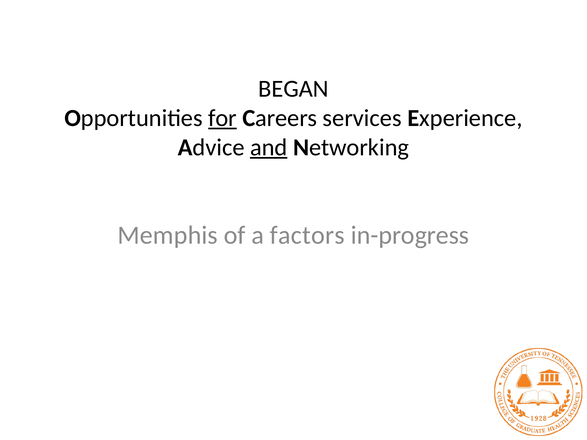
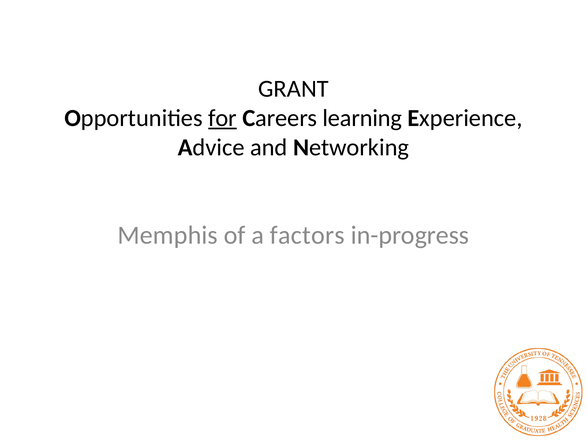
BEGAN: BEGAN -> GRANT
services: services -> learning
and underline: present -> none
